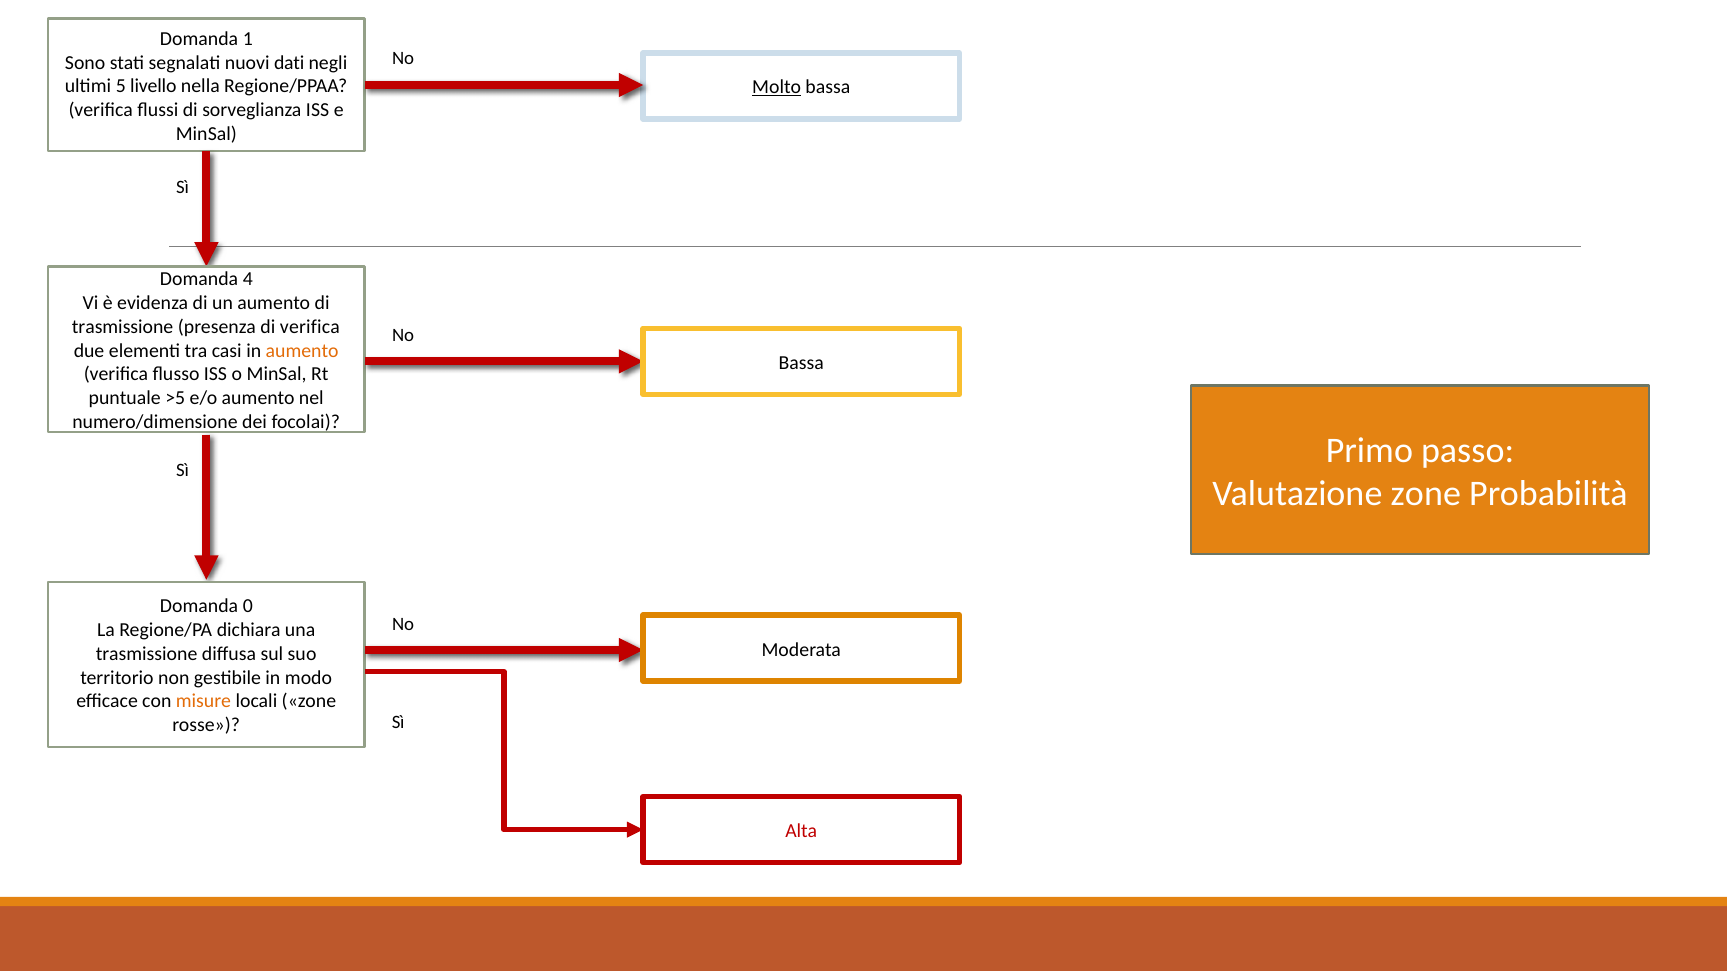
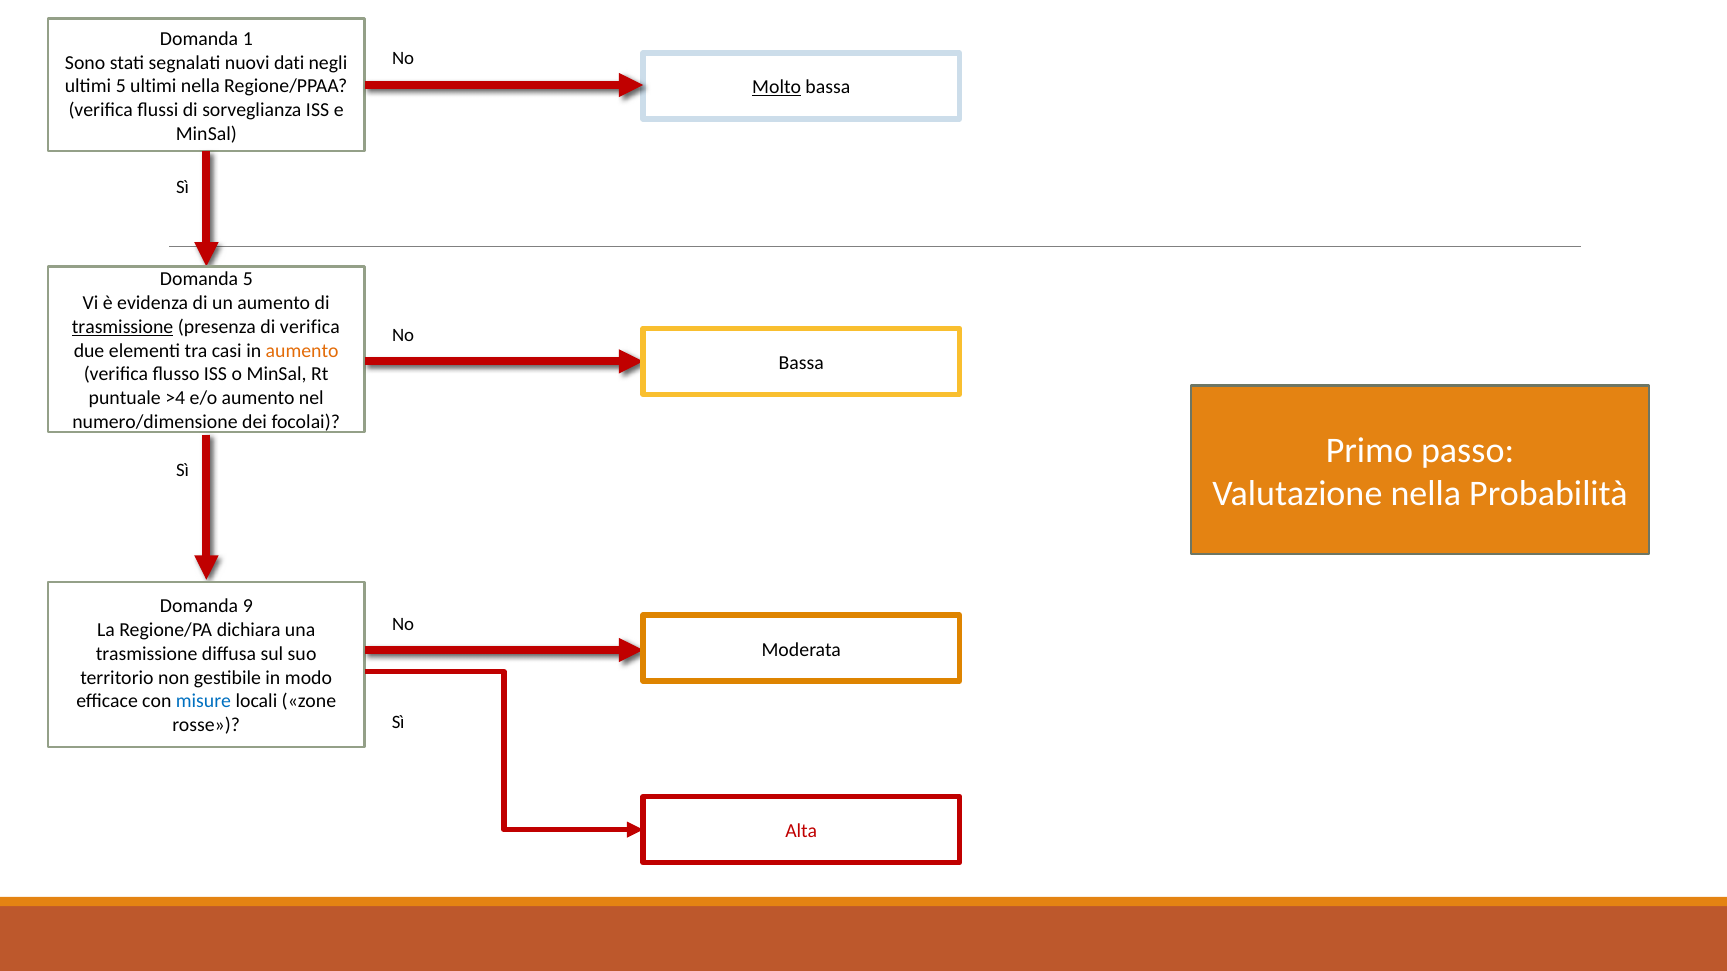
5 livello: livello -> ultimi
Domanda 4: 4 -> 5
trasmissione at (123, 327) underline: none -> present
>5: >5 -> >4
Valutazione zone: zone -> nella
0: 0 -> 9
misure colour: orange -> blue
